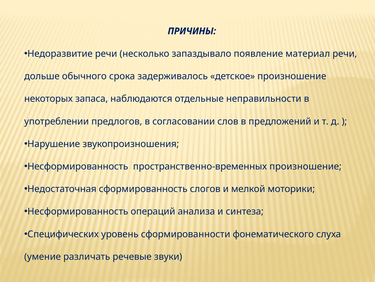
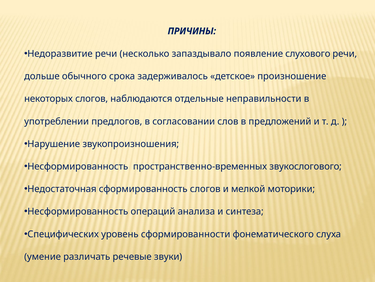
материал: материал -> слухового
некоторых запаса: запаса -> слогов
пространственно-временных произношение: произношение -> звукослогового
